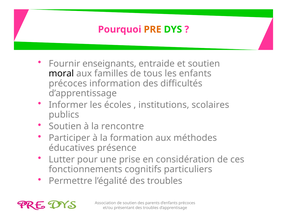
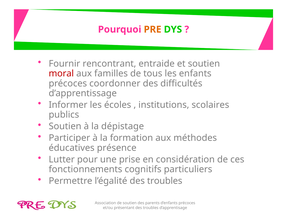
enseignants: enseignants -> rencontrant
moral colour: black -> red
information: information -> coordonner
rencontre: rencontre -> dépistage
